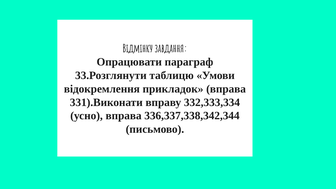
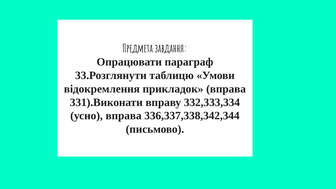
Відмінку: Відмінку -> Предмета
